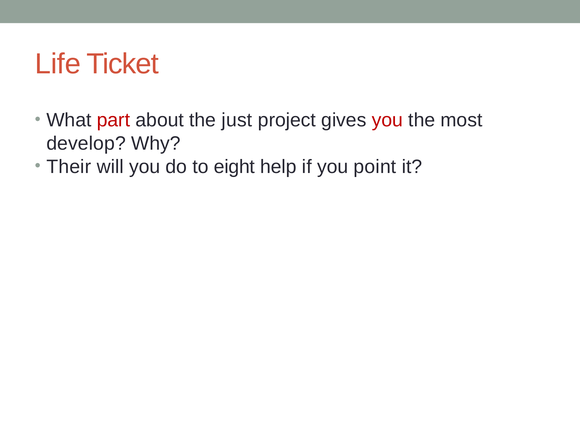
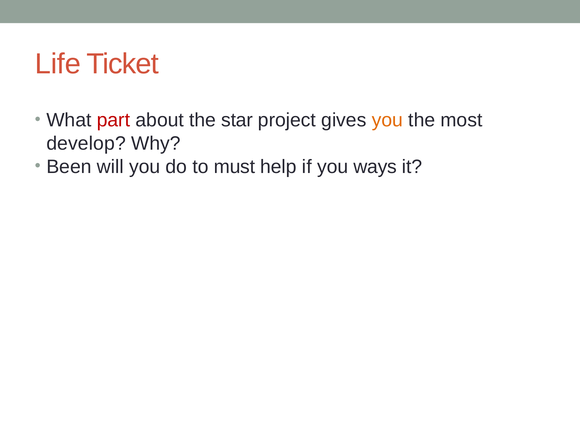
just: just -> star
you at (387, 120) colour: red -> orange
Their: Their -> Been
eight: eight -> must
point: point -> ways
